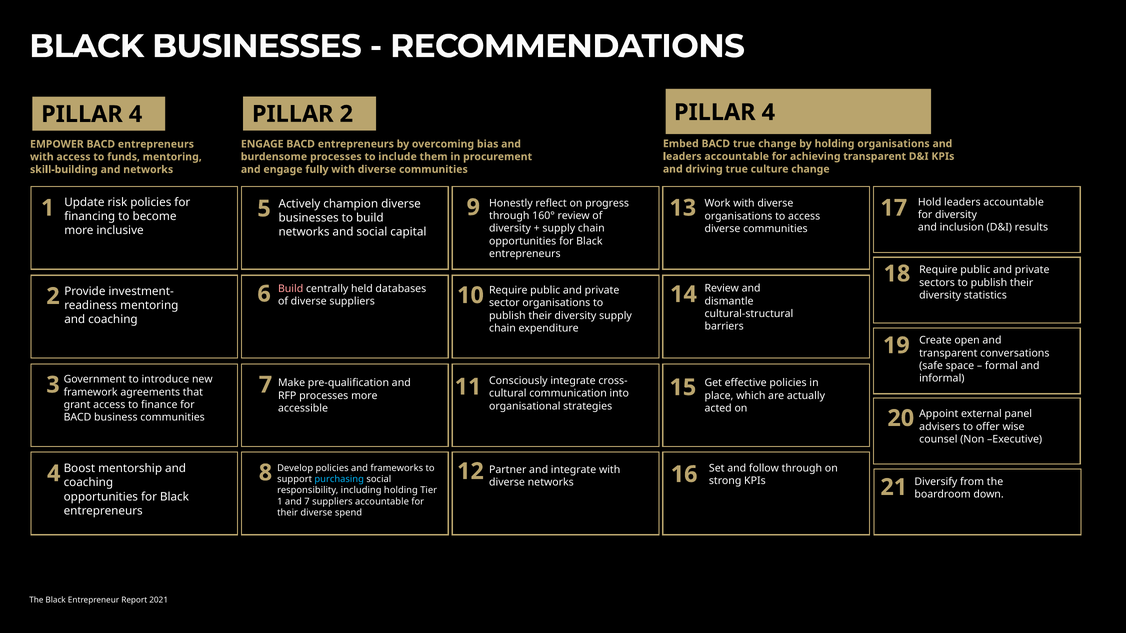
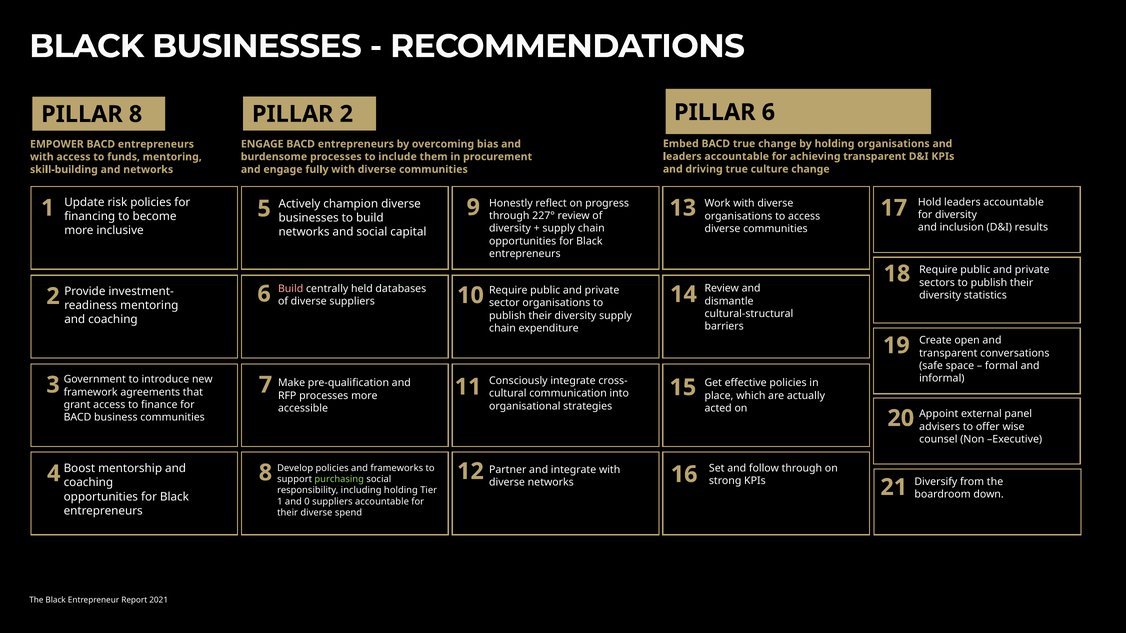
4 at (768, 112): 4 -> 6
4 at (136, 114): 4 -> 8
160°: 160° -> 227°
purchasing colour: light blue -> light green
and 7: 7 -> 0
